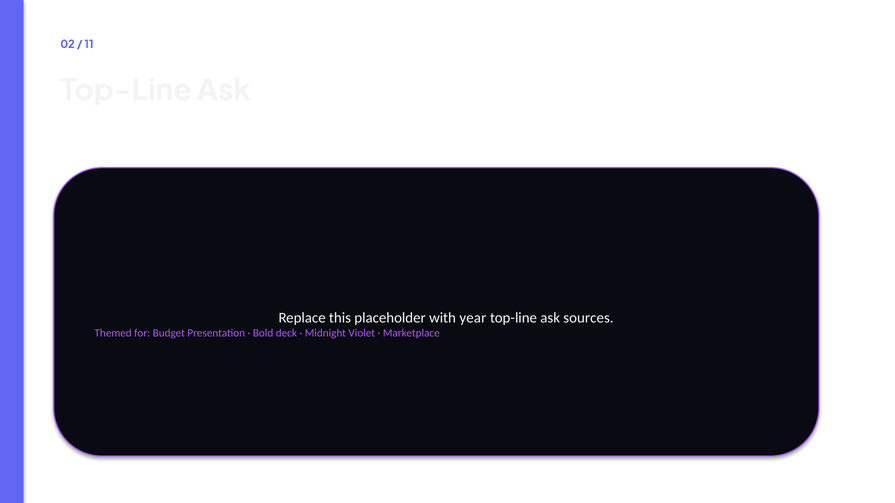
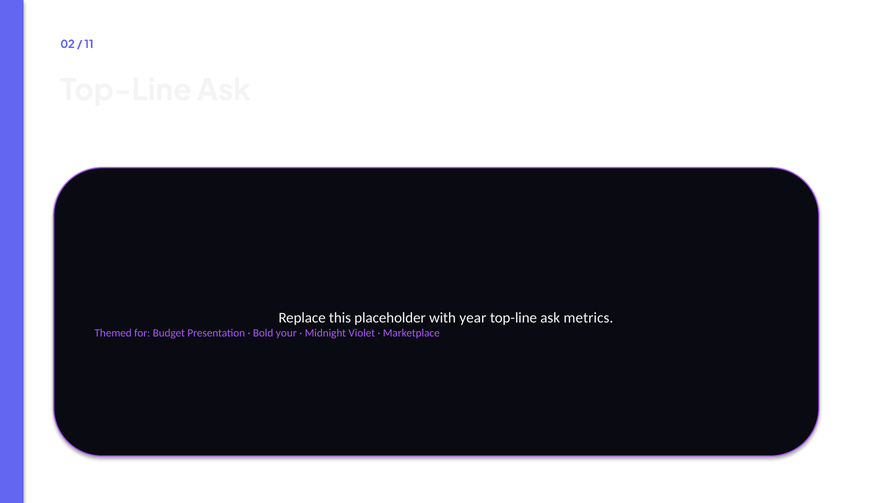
sources: sources -> metrics
deck: deck -> your
